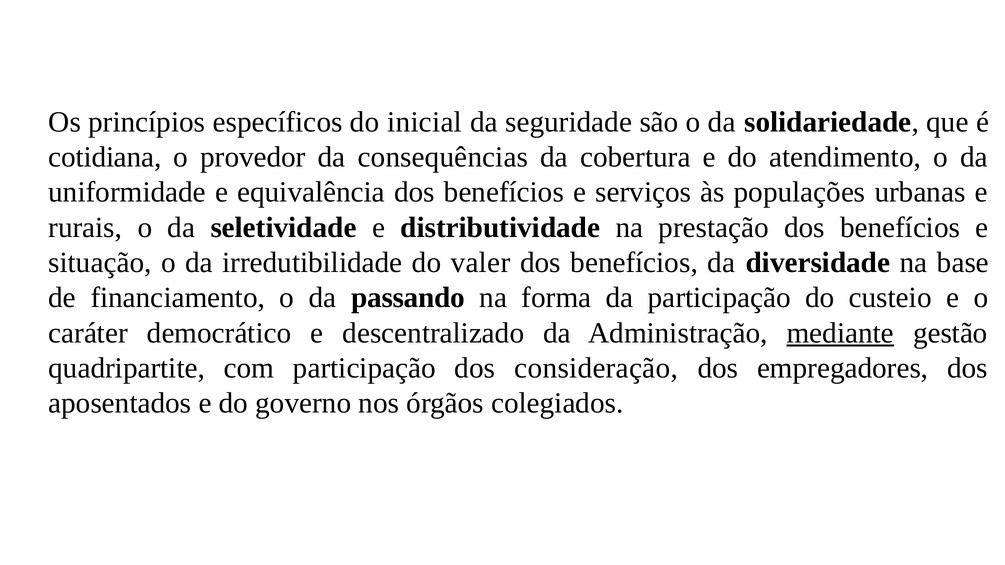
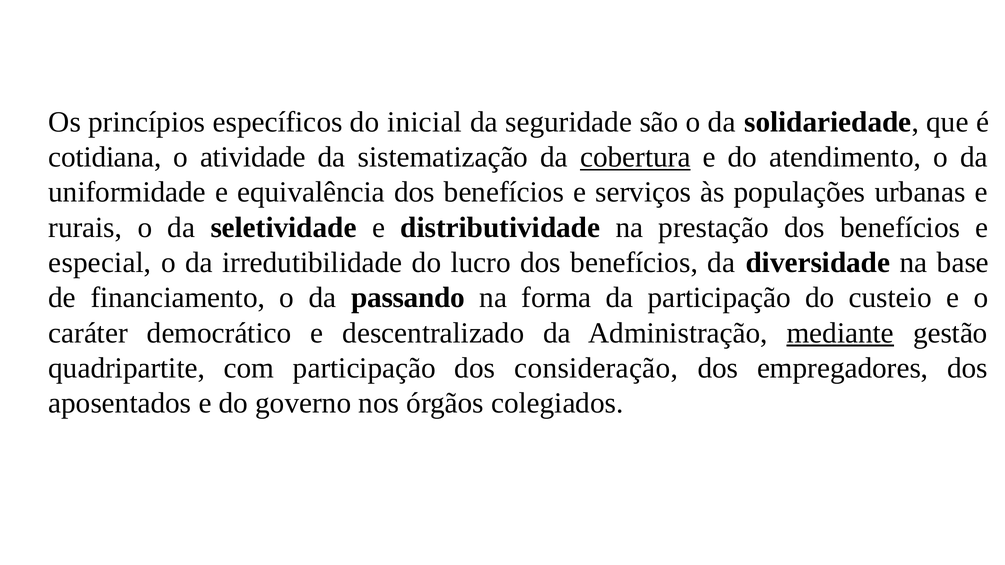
provedor: provedor -> atividade
consequências: consequências -> sistematização
cobertura underline: none -> present
situação: situação -> especial
valer: valer -> lucro
